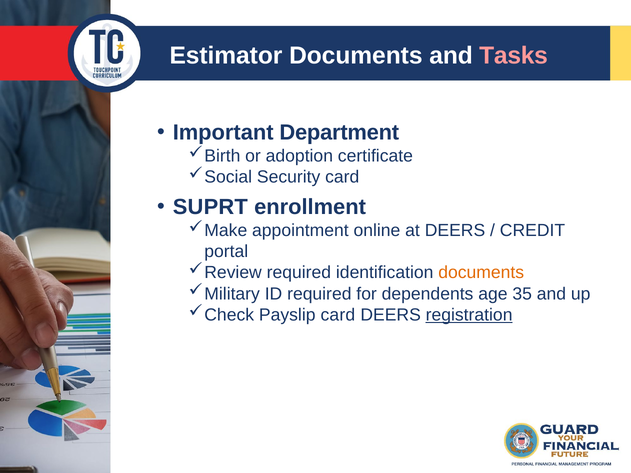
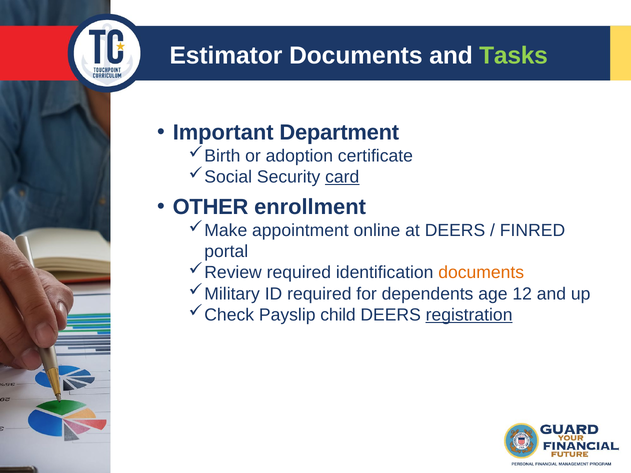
Tasks colour: pink -> light green
card at (342, 177) underline: none -> present
SUPRT: SUPRT -> OTHER
CREDIT: CREDIT -> FINRED
35: 35 -> 12
Payslip card: card -> child
